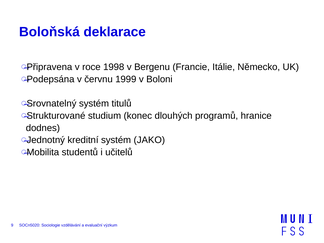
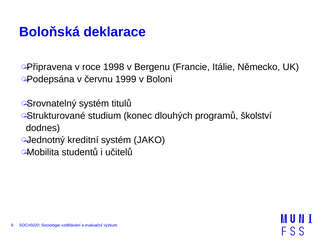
hranice: hranice -> školství
